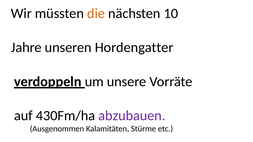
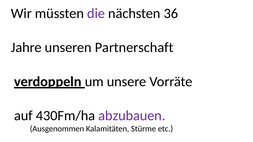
die colour: orange -> purple
10: 10 -> 36
Hordengatter: Hordengatter -> Partnerschaft
